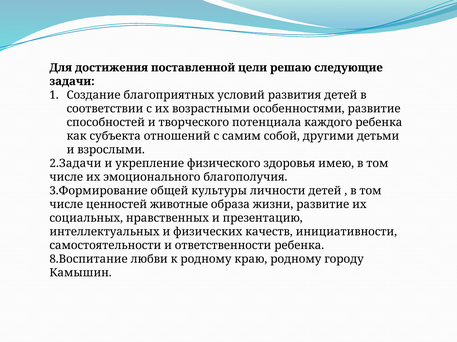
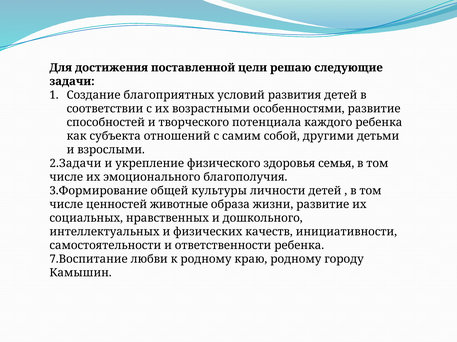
имею: имею -> семья
презентацию: презентацию -> дошкольного
8.Воспитание: 8.Воспитание -> 7.Воспитание
